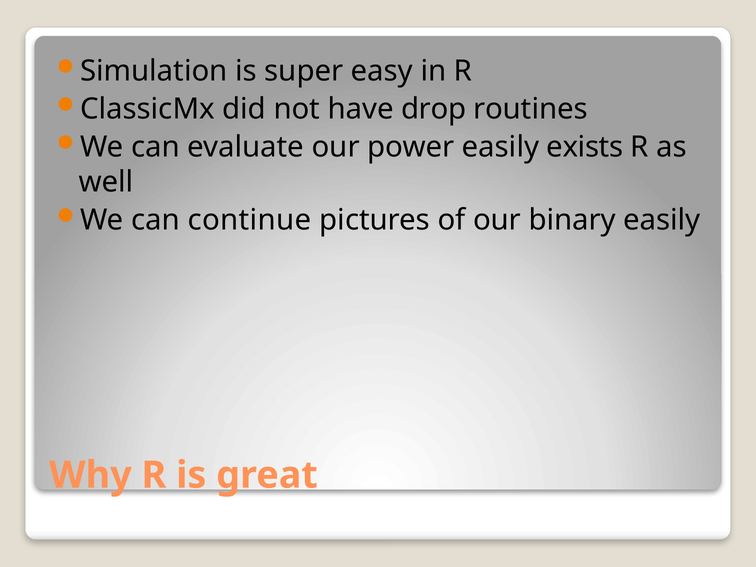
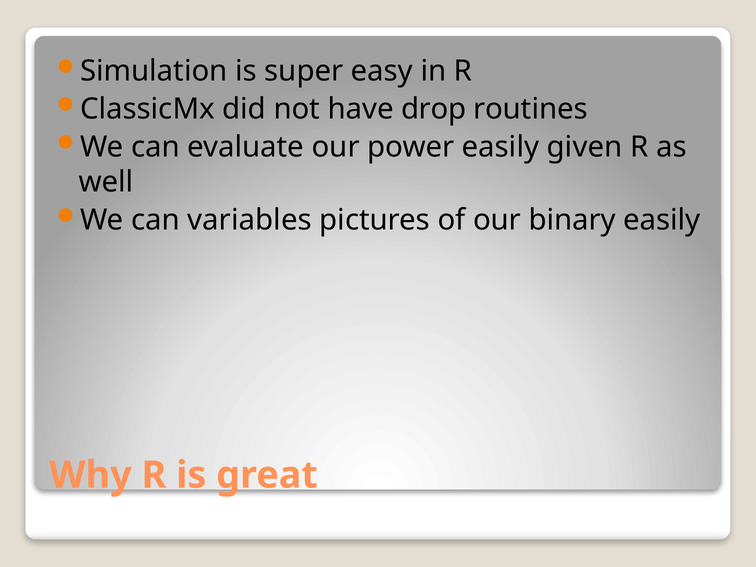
exists: exists -> given
continue: continue -> variables
